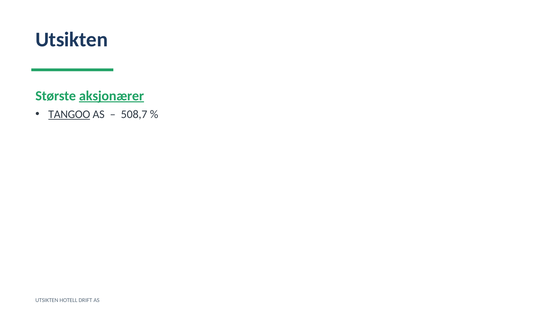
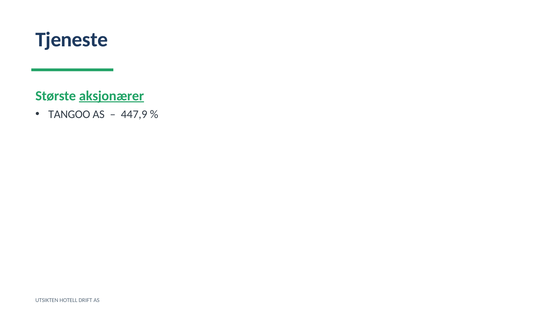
Utsikten at (72, 40): Utsikten -> Tjeneste
TANGOO underline: present -> none
508,7: 508,7 -> 447,9
